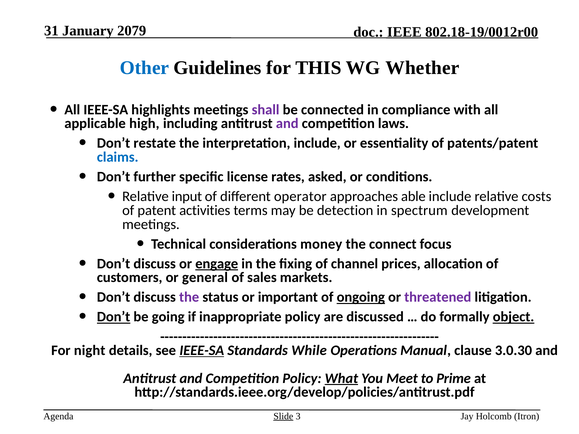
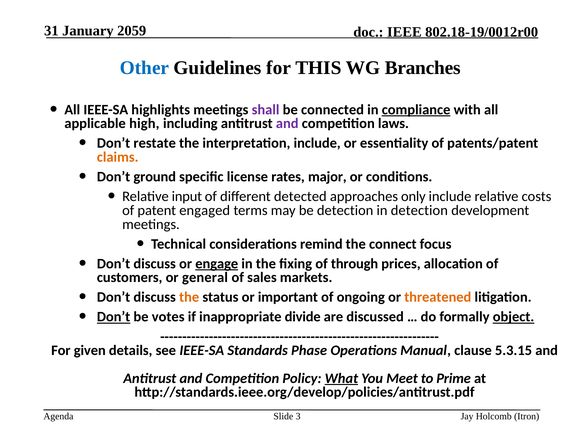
2079: 2079 -> 2059
Whether: Whether -> Branches
compliance underline: none -> present
claims colour: blue -> orange
further: further -> ground
asked: asked -> major
operator: operator -> detected
able: able -> only
activities: activities -> engaged
in spectrum: spectrum -> detection
money: money -> remind
channel: channel -> through
the at (189, 297) colour: purple -> orange
ongoing underline: present -> none
threatened colour: purple -> orange
going: going -> votes
inappropriate policy: policy -> divide
night: night -> given
IEEE-SA at (202, 351) underline: present -> none
While: While -> Phase
3.0.30: 3.0.30 -> 5.3.15
Slide underline: present -> none
